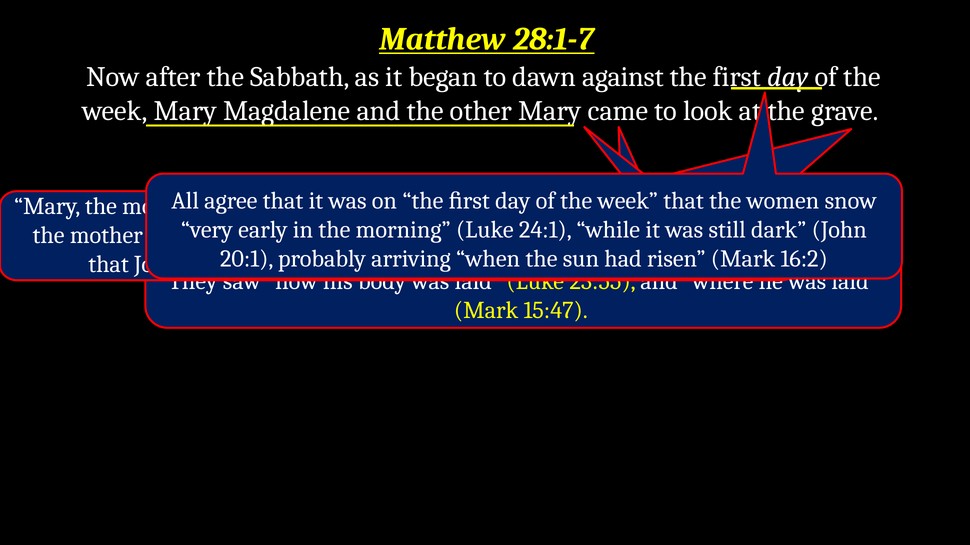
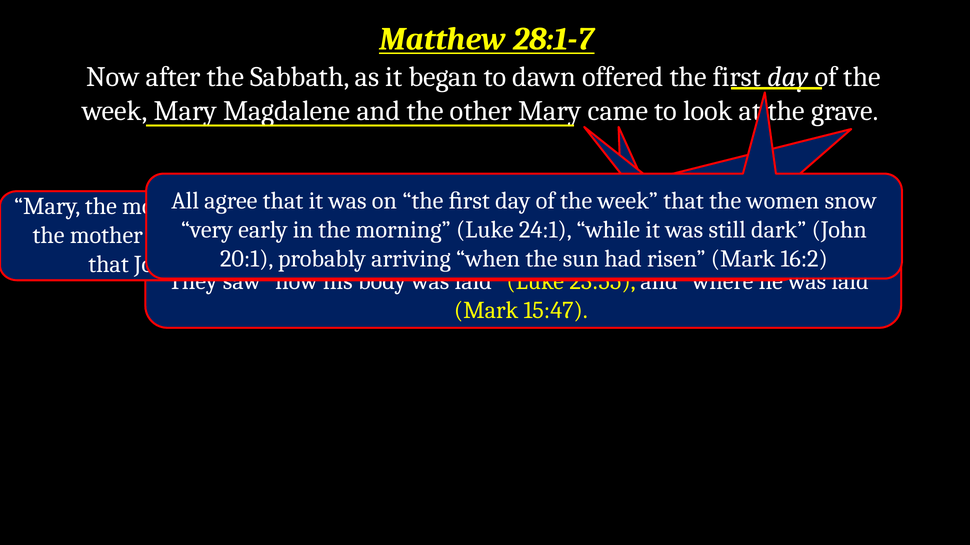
against: against -> offered
